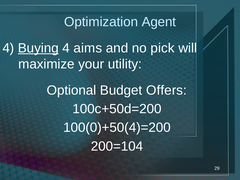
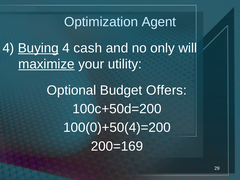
aims: aims -> cash
pick: pick -> only
maximize underline: none -> present
200=104: 200=104 -> 200=169
